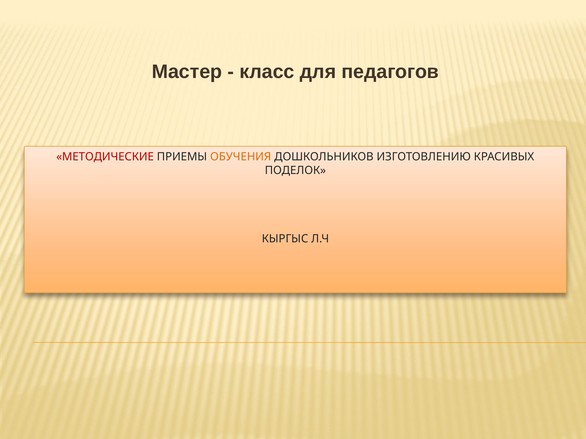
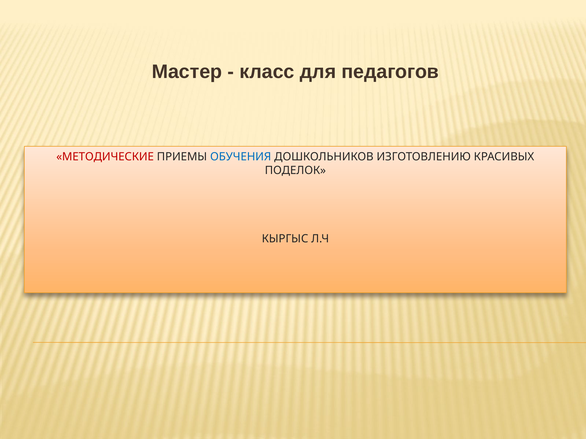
ОБУЧЕНИЯ colour: orange -> blue
